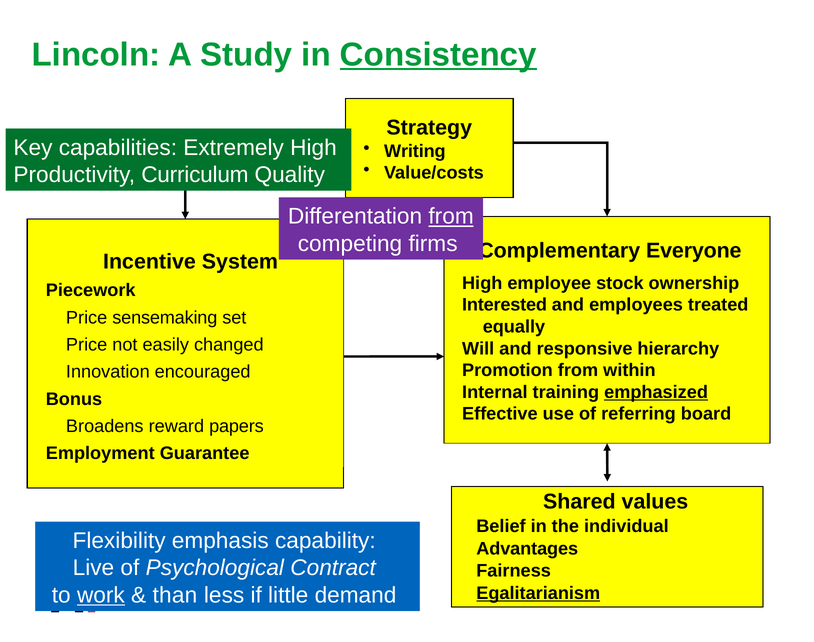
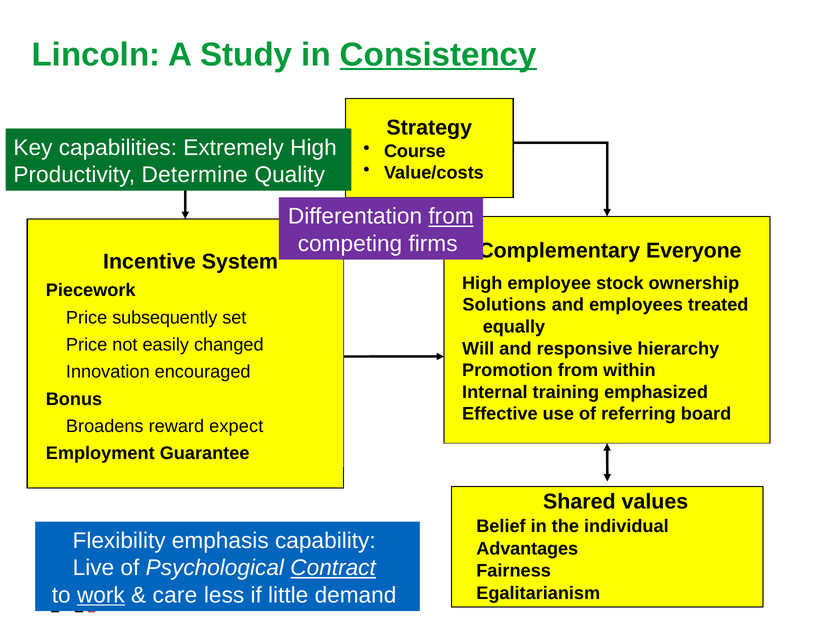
Writing: Writing -> Course
Curriculum: Curriculum -> Determine
Interested: Interested -> Solutions
sensemaking: sensemaking -> subsequently
emphasized underline: present -> none
papers: papers -> expect
Contract underline: none -> present
than: than -> care
Egalitarianism underline: present -> none
